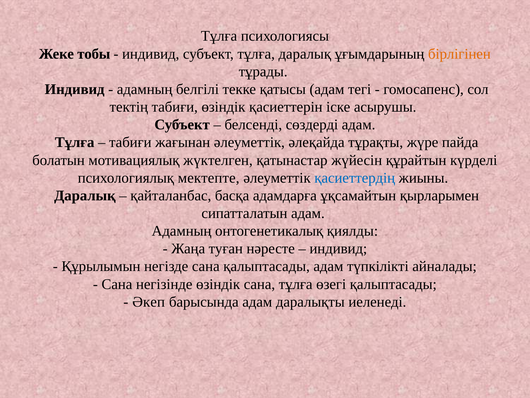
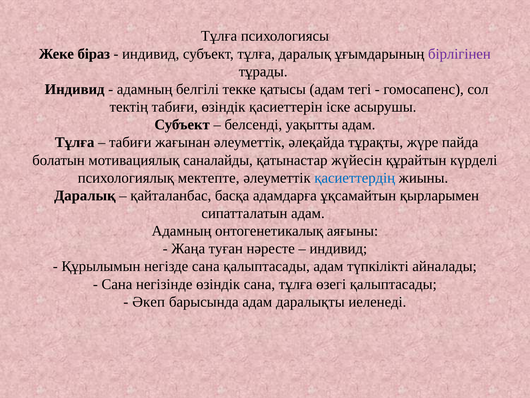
тобы: тобы -> біраз
бірлігінен colour: orange -> purple
сөздерді: сөздерді -> уақытты
жүктелген: жүктелген -> саналайды
қиялды: қиялды -> аяғыны
